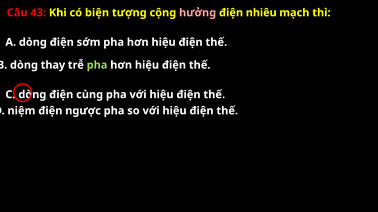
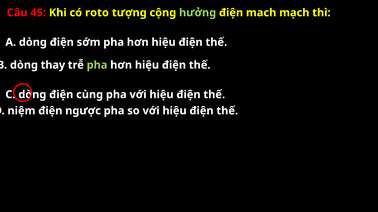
43: 43 -> 45
biện: biện -> roto
hưởng colour: pink -> light green
nhiêu: nhiêu -> mach
